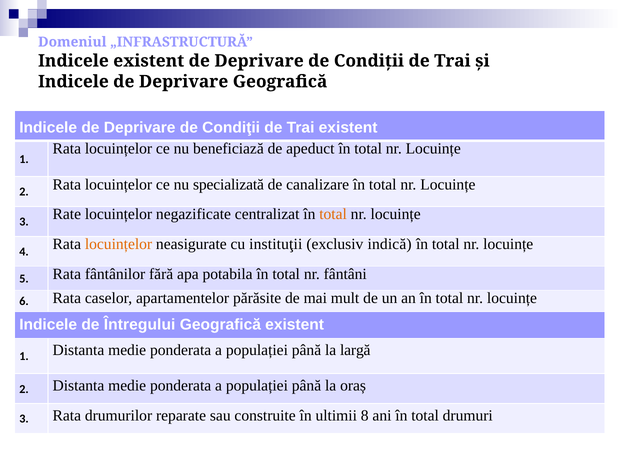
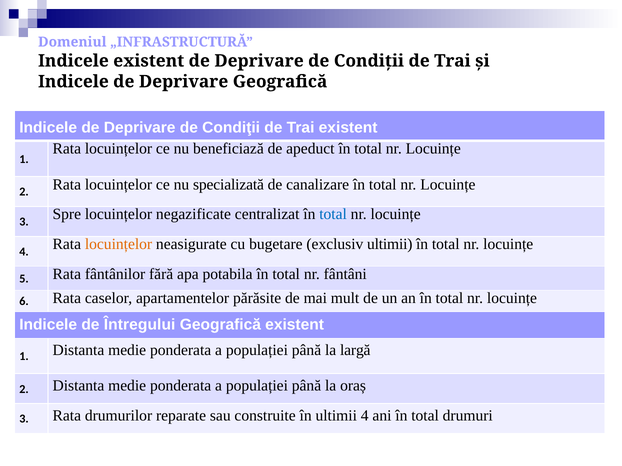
Rate: Rate -> Spre
total at (333, 215) colour: orange -> blue
instituţii: instituţii -> bugetare
exclusiv indică: indică -> ultimii
ultimii 8: 8 -> 4
